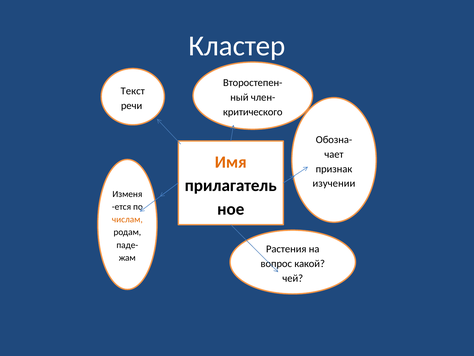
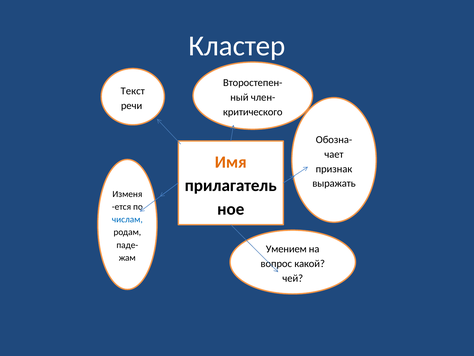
изучении: изучении -> выражать
числам colour: orange -> blue
Растения: Растения -> Умением
